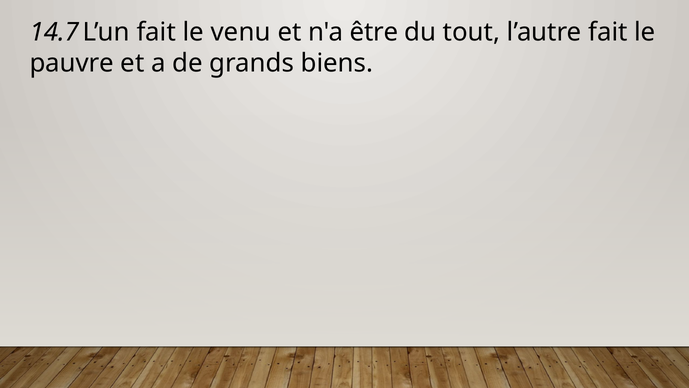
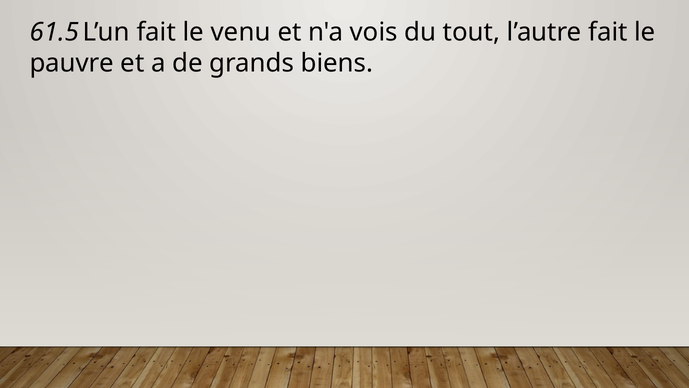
14.7: 14.7 -> 61.5
être: être -> vois
